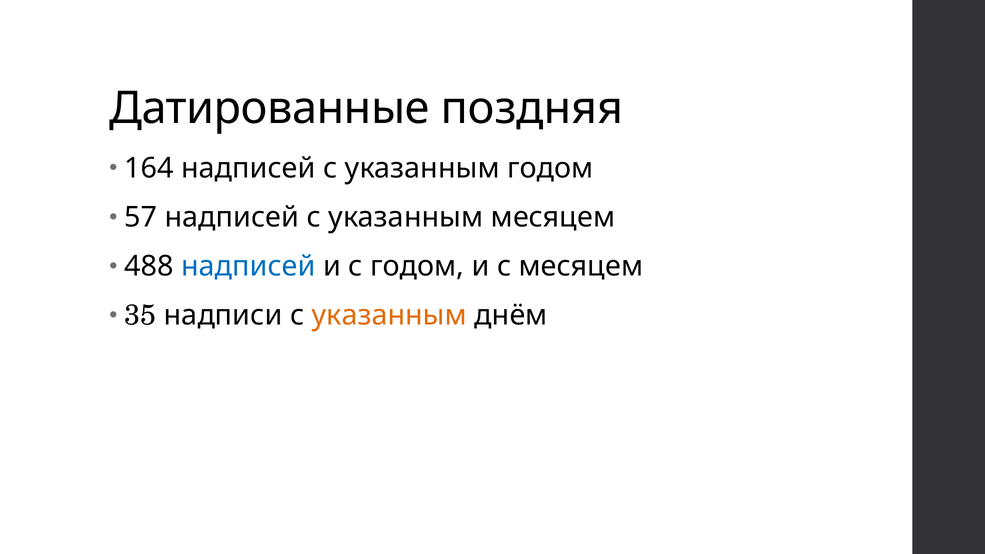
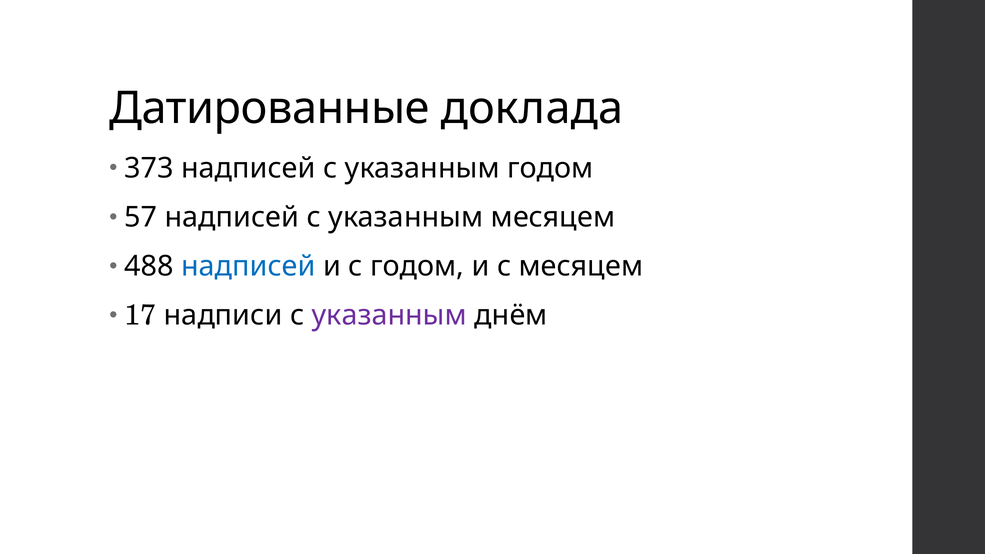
поздняя: поздняя -> доклада
164: 164 -> 373
35: 35 -> 17
указанным at (389, 315) colour: orange -> purple
